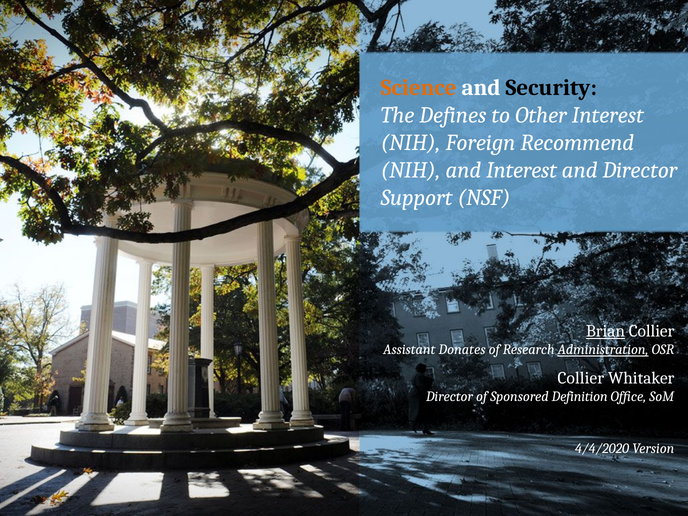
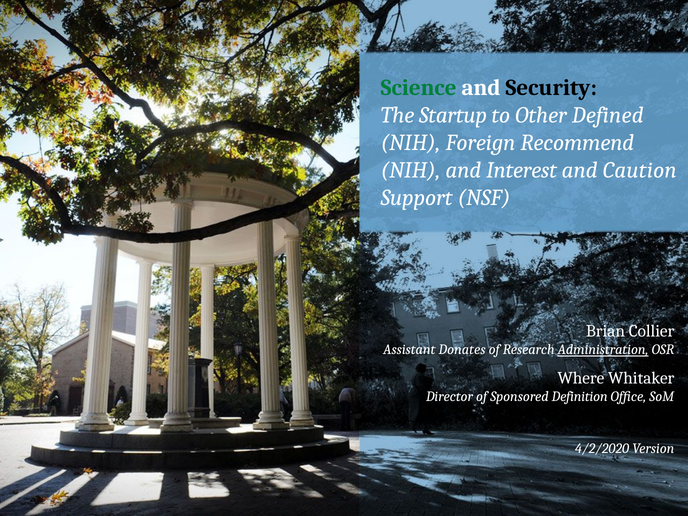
Science colour: orange -> green
Defines: Defines -> Startup
Other Interest: Interest -> Defined
and Director: Director -> Caution
Brian underline: present -> none
Collier at (581, 378): Collier -> Where
4/4/2020: 4/4/2020 -> 4/2/2020
